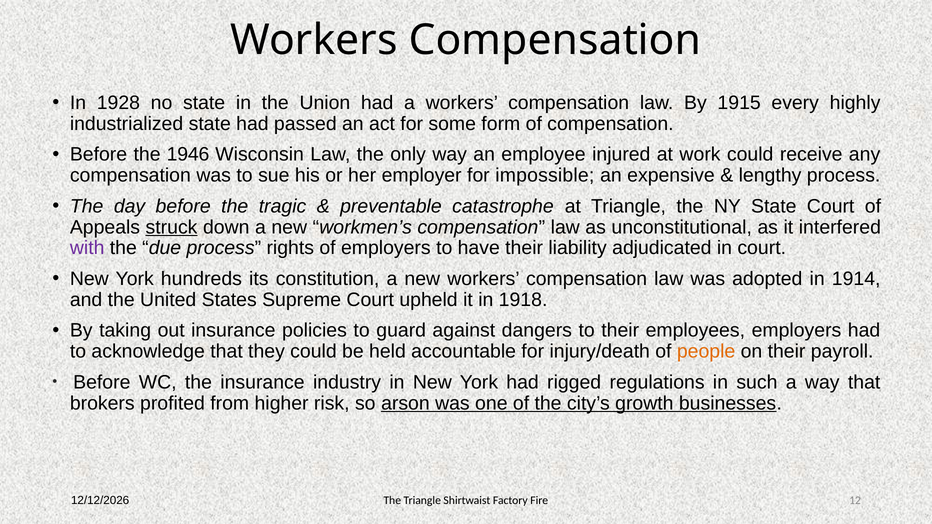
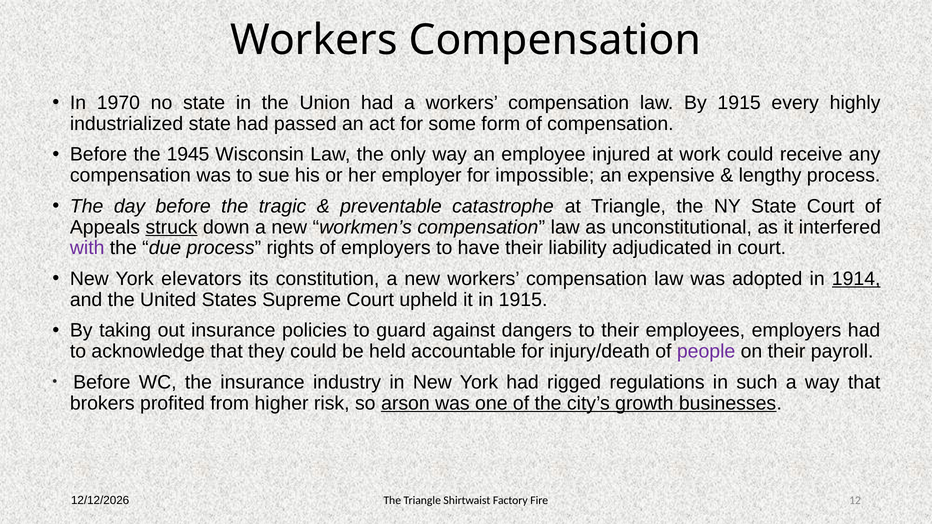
1928: 1928 -> 1970
1946: 1946 -> 1945
hundreds: hundreds -> elevators
1914 underline: none -> present
in 1918: 1918 -> 1915
people colour: orange -> purple
